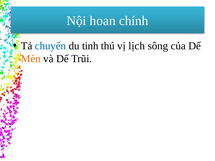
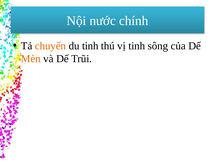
hoan: hoan -> nước
chuyến colour: blue -> orange
vị lịch: lịch -> tinh
